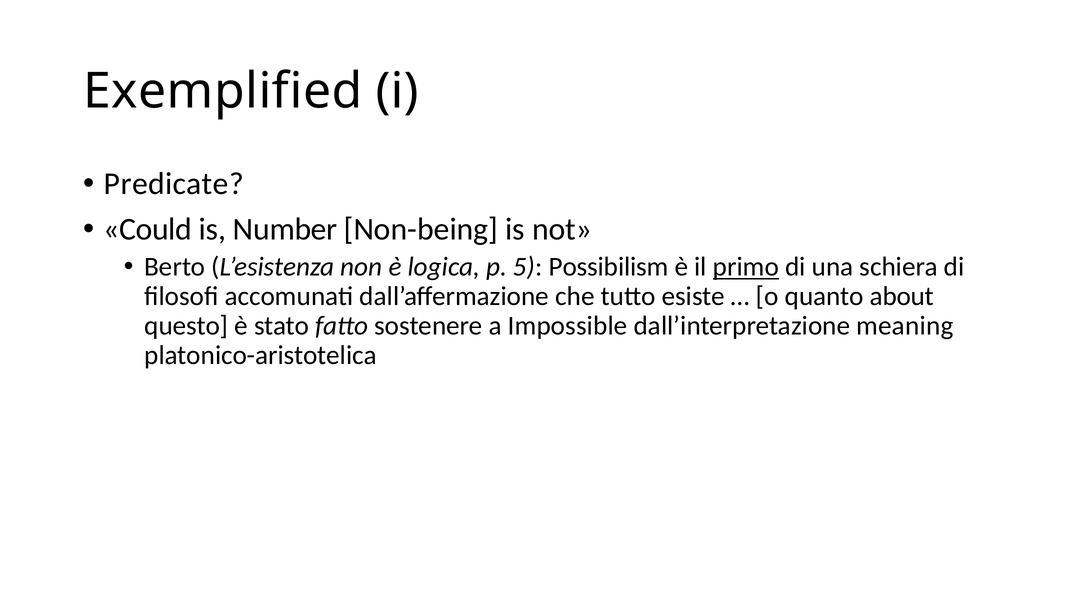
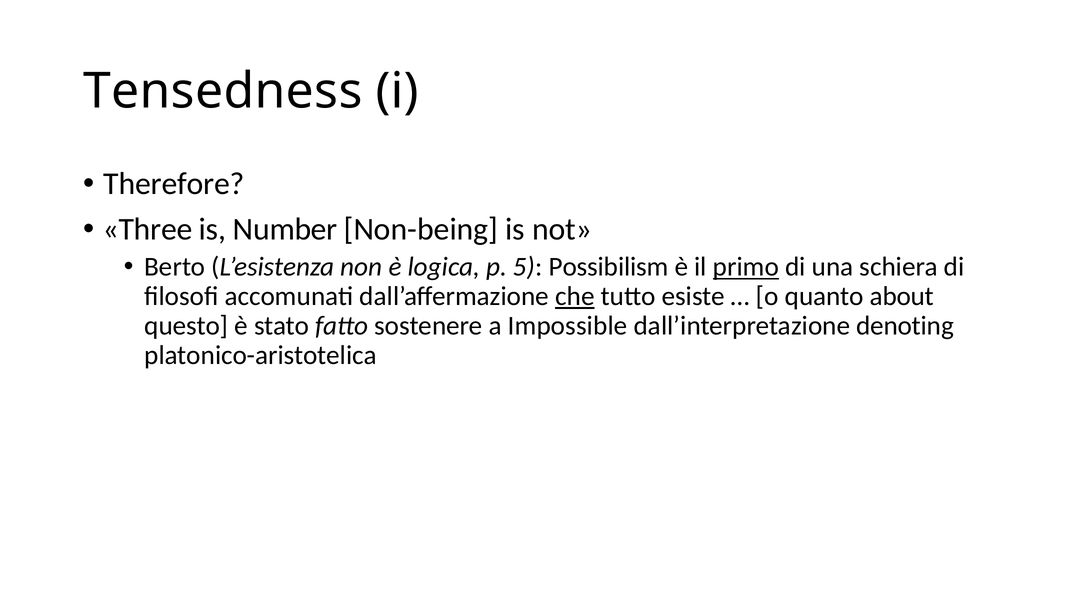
Exemplified: Exemplified -> Tensedness
Predicate: Predicate -> Therefore
Could: Could -> Three
che underline: none -> present
meaning: meaning -> denoting
